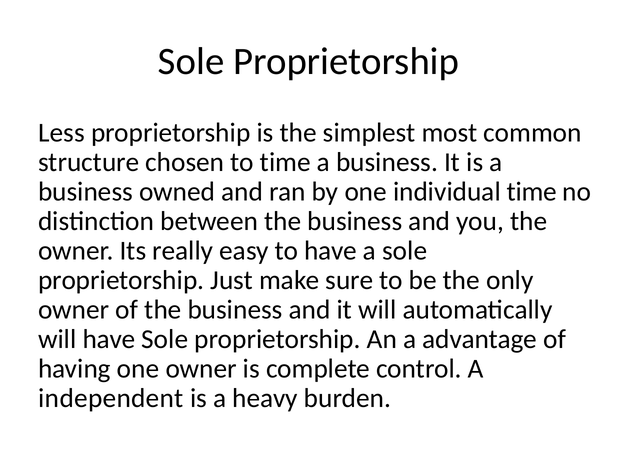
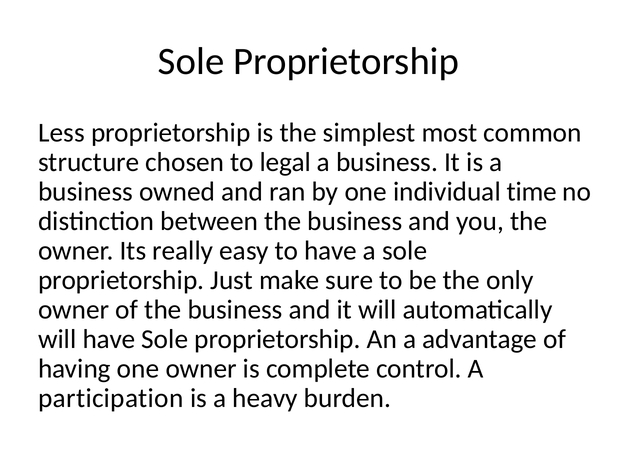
to time: time -> legal
independent: independent -> participation
